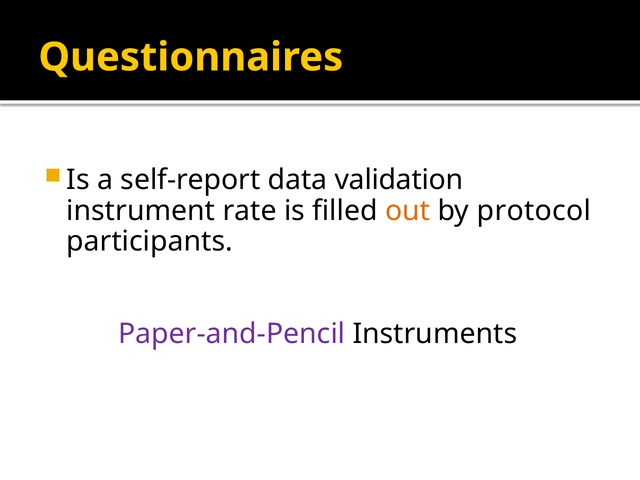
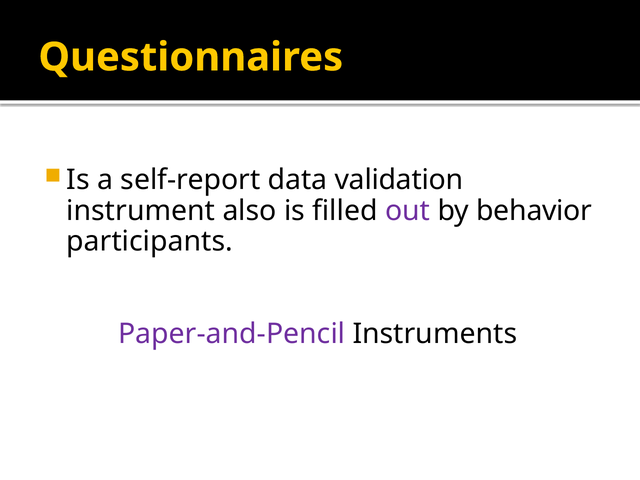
rate: rate -> also
out colour: orange -> purple
protocol: protocol -> behavior
